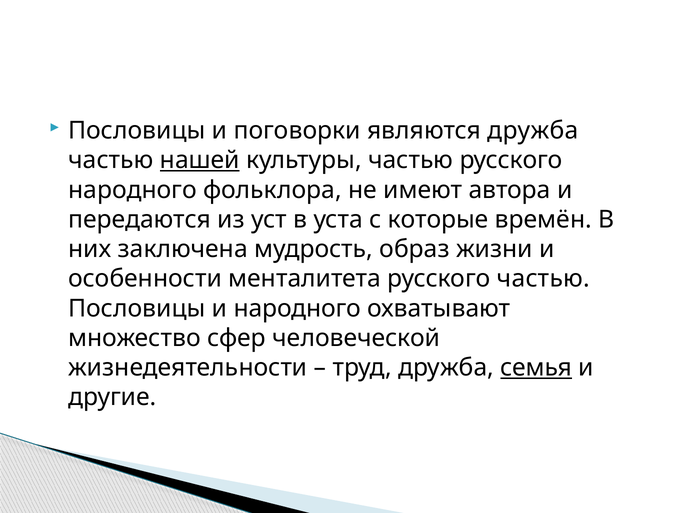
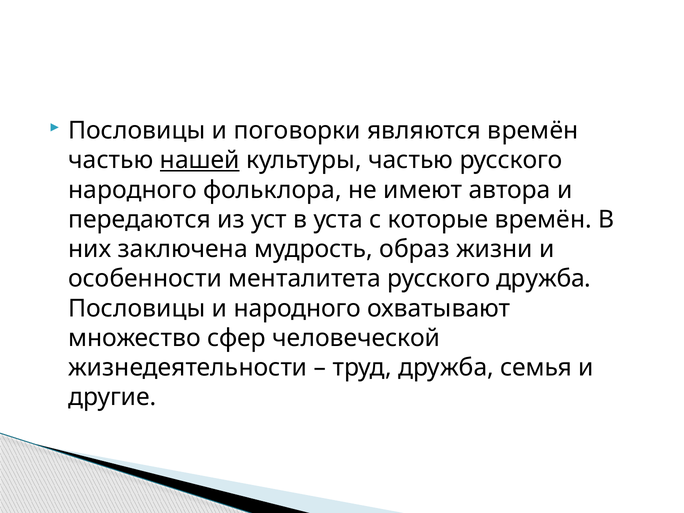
являются дружба: дружба -> времён
русского частью: частью -> дружба
семья underline: present -> none
